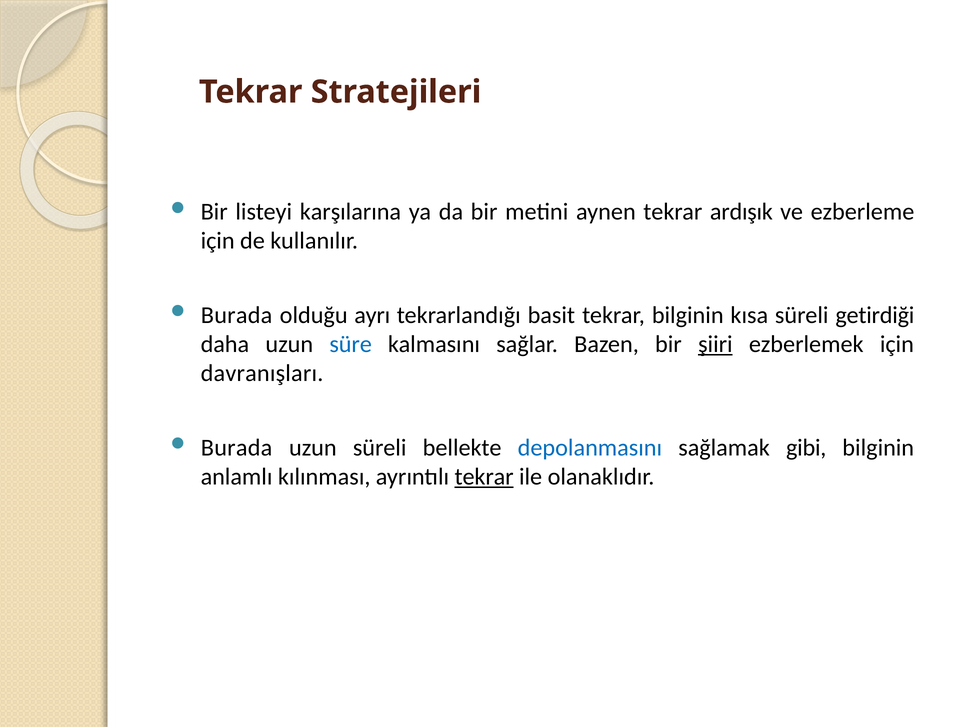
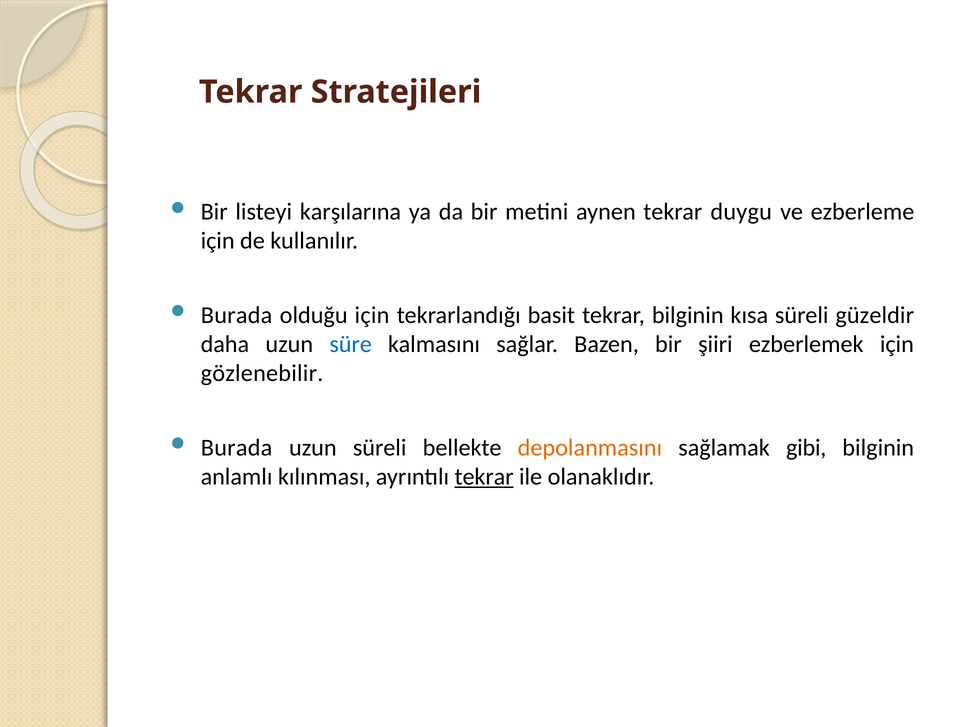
ardışık: ardışık -> duygu
olduğu ayrı: ayrı -> için
getirdiği: getirdiği -> güzeldir
şiiri underline: present -> none
davranışları: davranışları -> gözlenebilir
depolanmasını colour: blue -> orange
